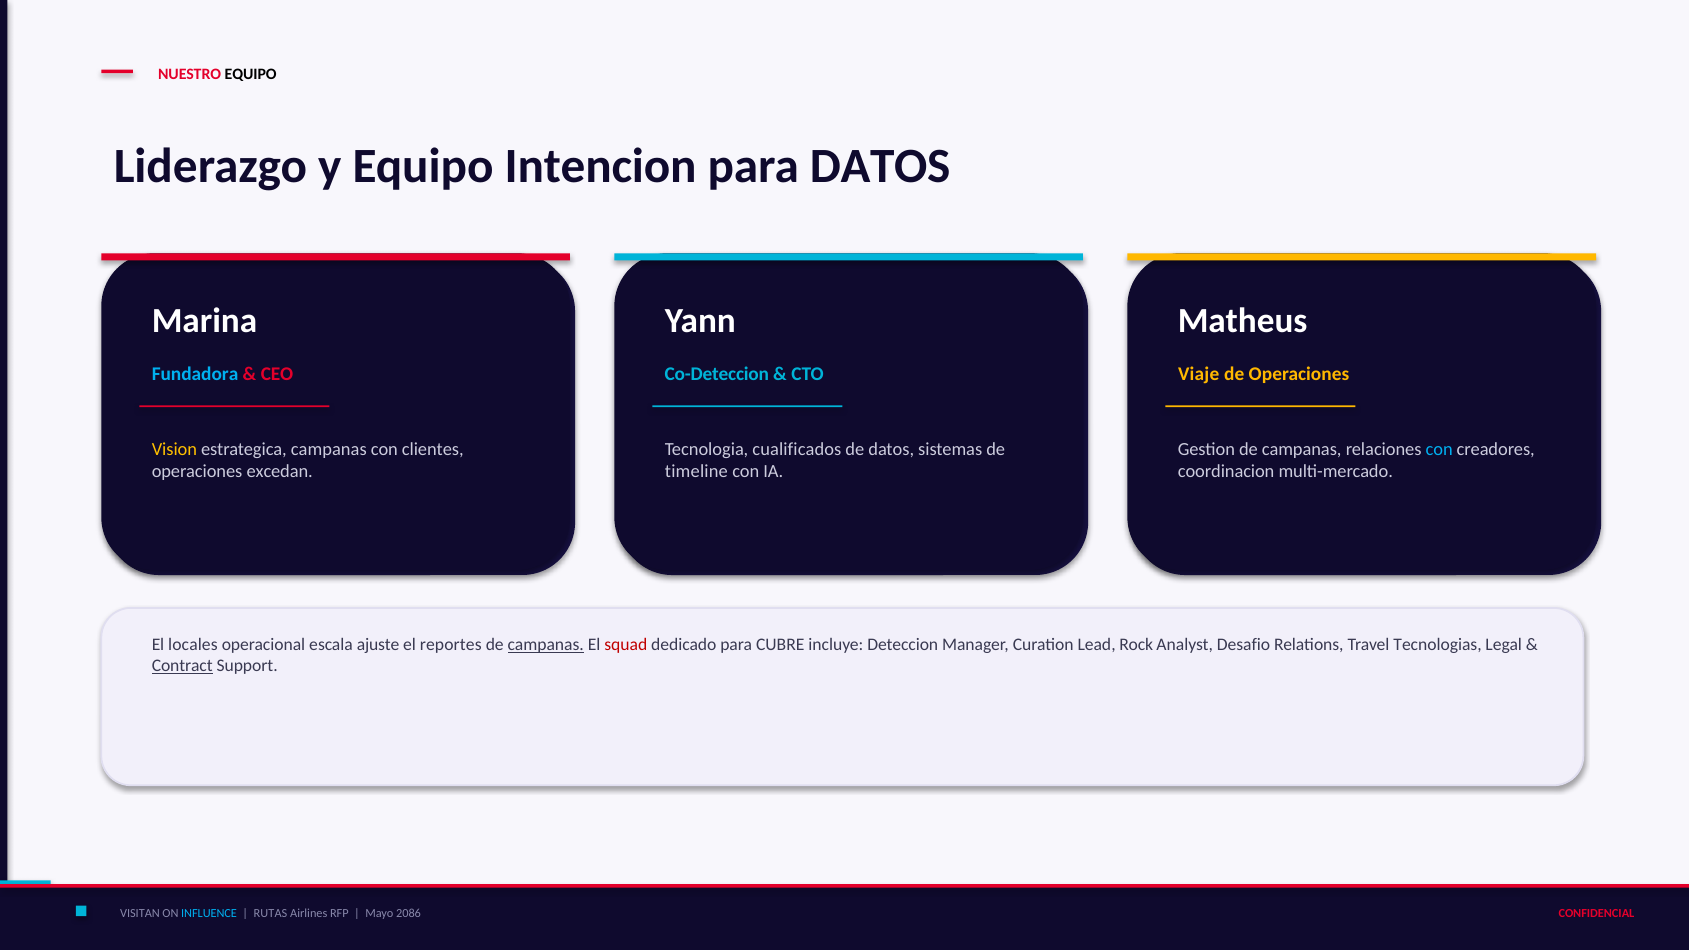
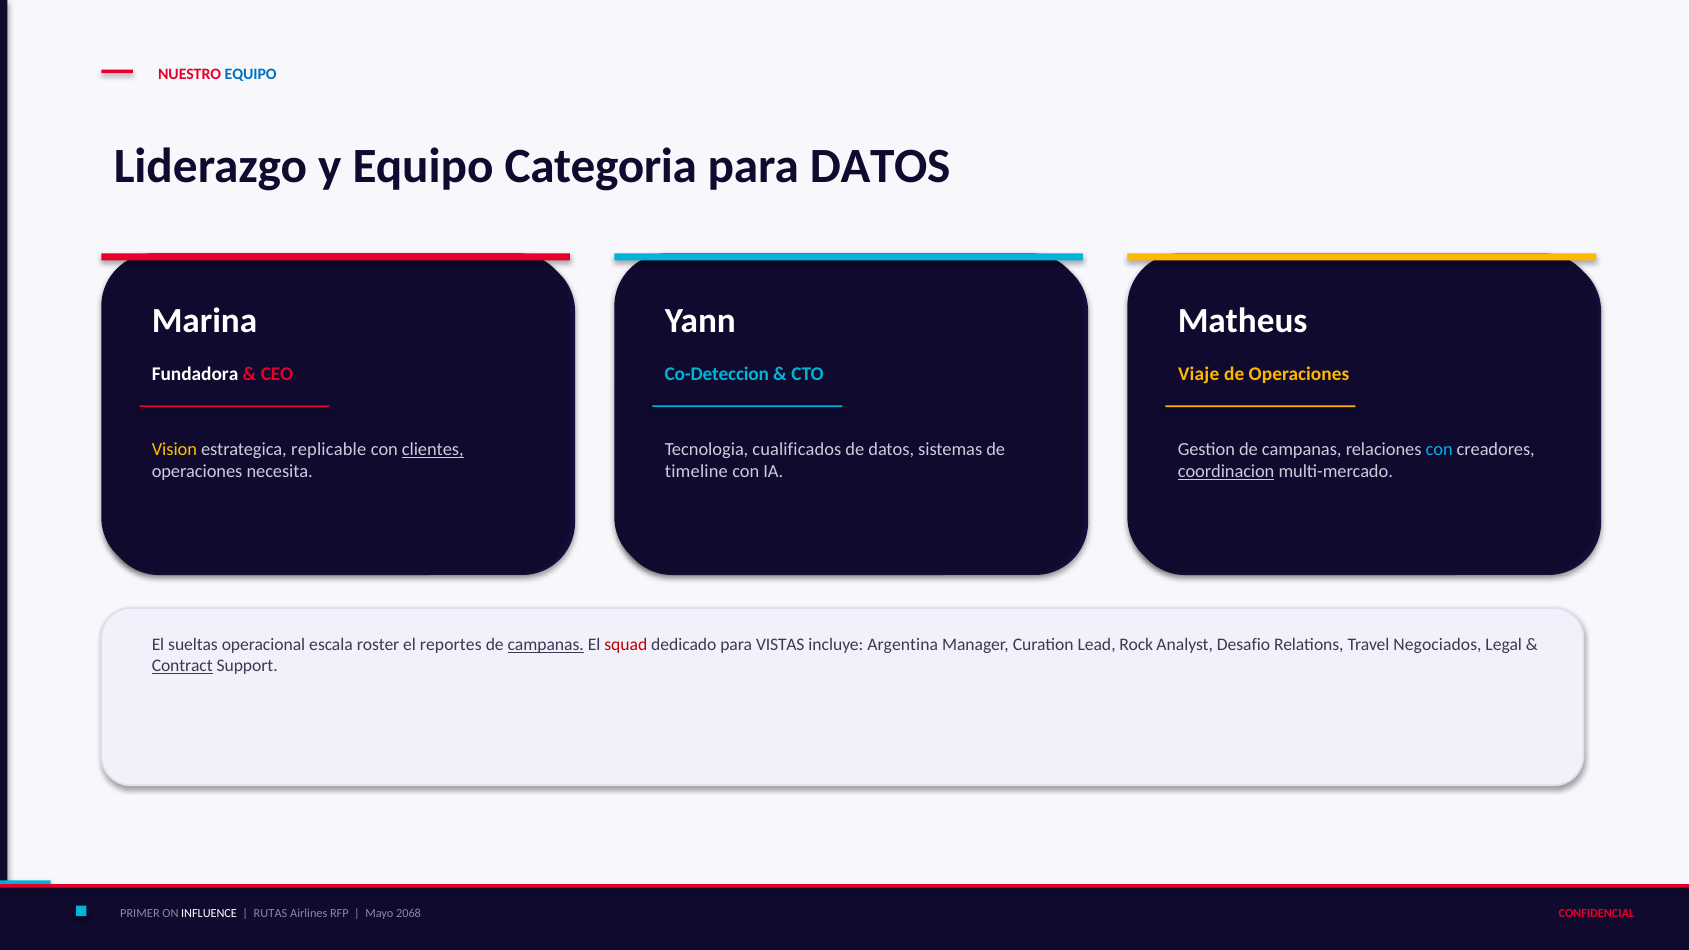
EQUIPO at (251, 74) colour: black -> blue
Intencion: Intencion -> Categoria
Fundadora colour: light blue -> white
estrategica campanas: campanas -> replicable
clientes underline: none -> present
excedan: excedan -> necesita
coordinacion underline: none -> present
locales: locales -> sueltas
ajuste: ajuste -> roster
CUBRE: CUBRE -> VISTAS
Deteccion: Deteccion -> Argentina
Tecnologias: Tecnologias -> Negociados
VISITAN: VISITAN -> PRIMER
INFLUENCE colour: light blue -> white
2086: 2086 -> 2068
